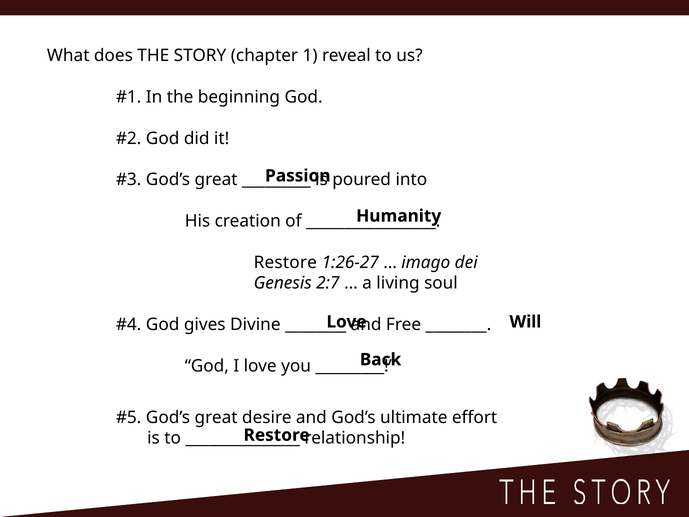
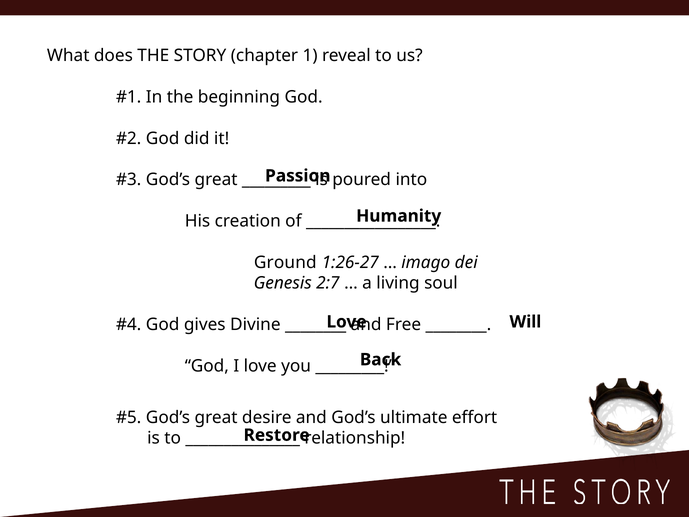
Restore at (285, 262): Restore -> Ground
